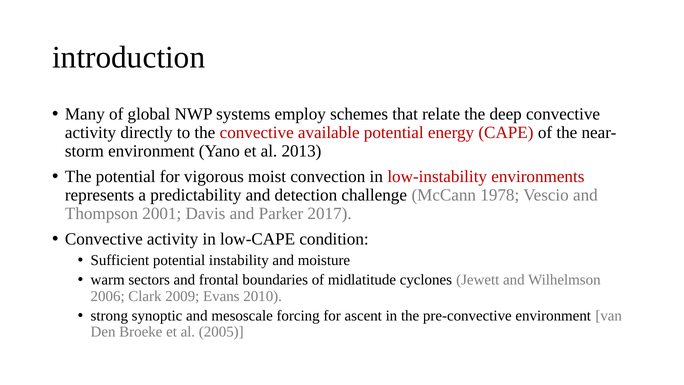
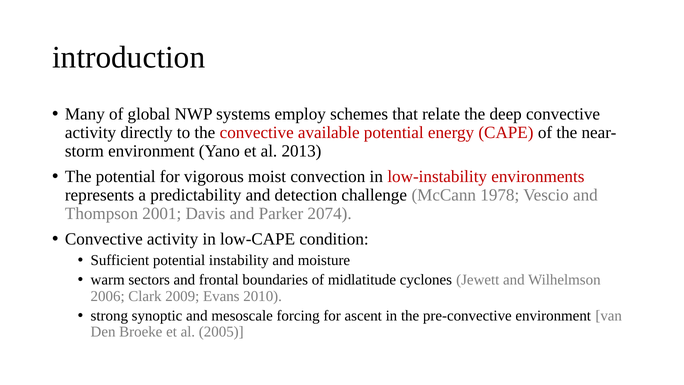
2017: 2017 -> 2074
